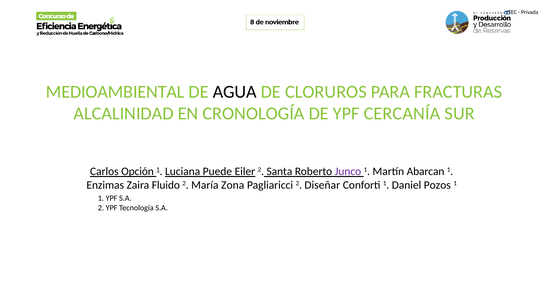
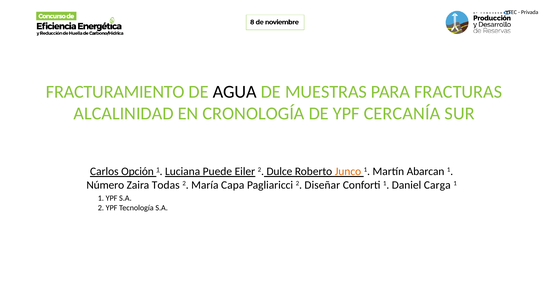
MEDIOAMBIENTAL: MEDIOAMBIENTAL -> FRACTURAMIENTO
CLORUROS: CLORUROS -> MUESTRAS
Santa: Santa -> Dulce
Junco colour: purple -> orange
Enzimas: Enzimas -> Número
Fluido: Fluido -> Todas
Zona: Zona -> Capa
Pozos: Pozos -> Carga
